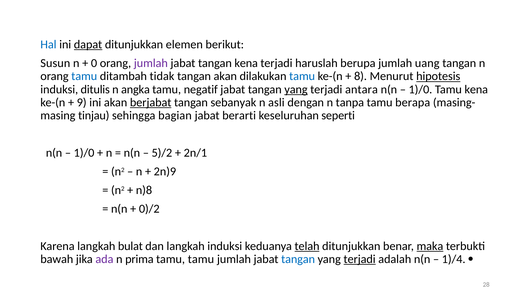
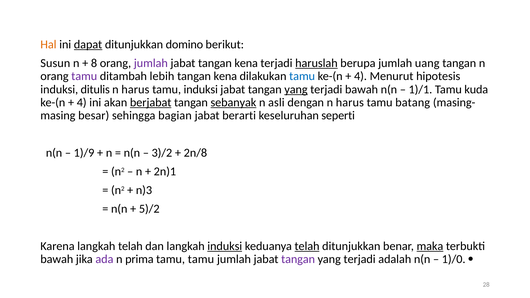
Hal colour: blue -> orange
elemen: elemen -> domino
0: 0 -> 8
haruslah underline: none -> present
tamu at (84, 76) colour: blue -> purple
tidak: tidak -> lebih
akan at (225, 76): akan -> kena
8 at (361, 76): 8 -> 4
hipotesis underline: present -> none
angka at (135, 89): angka -> harus
tamu negatif: negatif -> induksi
terjadi antara: antara -> bawah
1)/0 at (420, 89): 1)/0 -> 1)/1
Tamu kena: kena -> kuda
9 at (82, 103): 9 -> 4
sebanyak underline: none -> present
dengan n tanpa: tanpa -> harus
berapa: berapa -> batang
tinjau: tinjau -> besar
1)/0 at (84, 153): 1)/0 -> 1)/9
5)/2: 5)/2 -> 3)/2
2n/1: 2n/1 -> 2n/8
2n)9: 2n)9 -> 2n)1
n)8: n)8 -> n)3
0)/2: 0)/2 -> 5)/2
langkah bulat: bulat -> telah
induksi at (225, 246) underline: none -> present
tangan at (298, 259) colour: blue -> purple
terjadi at (360, 259) underline: present -> none
1)/4: 1)/4 -> 1)/0
